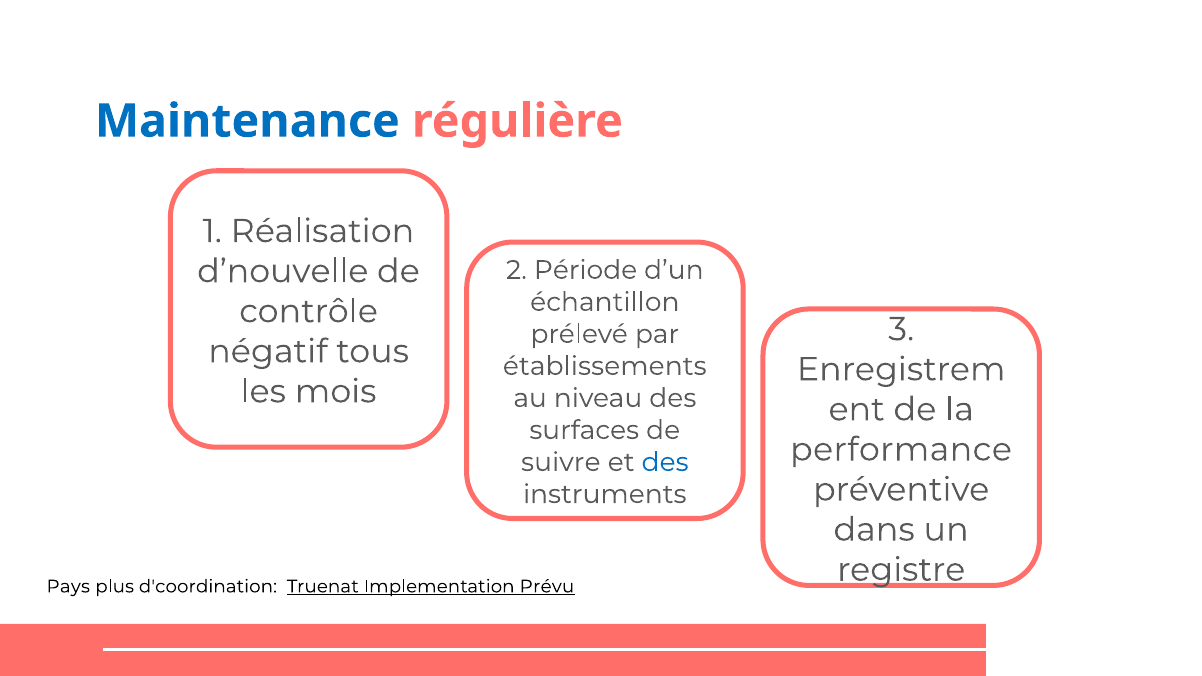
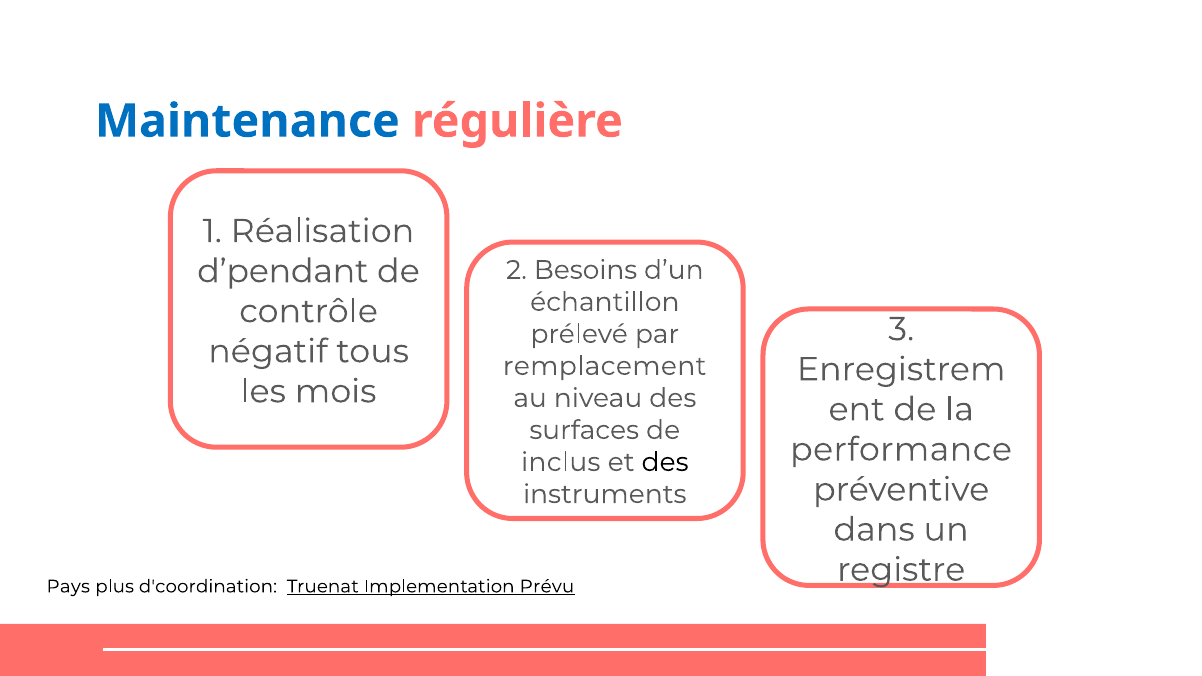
d’nouvelle: d’nouvelle -> d’pendant
Période: Période -> Besoins
établissements: établissements -> remplacement
suivre: suivre -> inclus
des at (665, 462) colour: blue -> black
